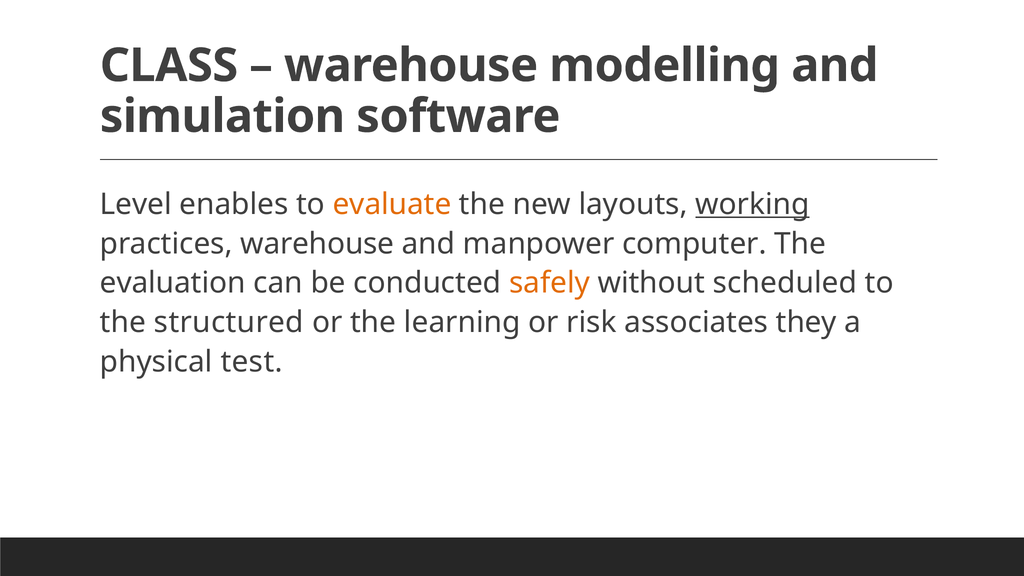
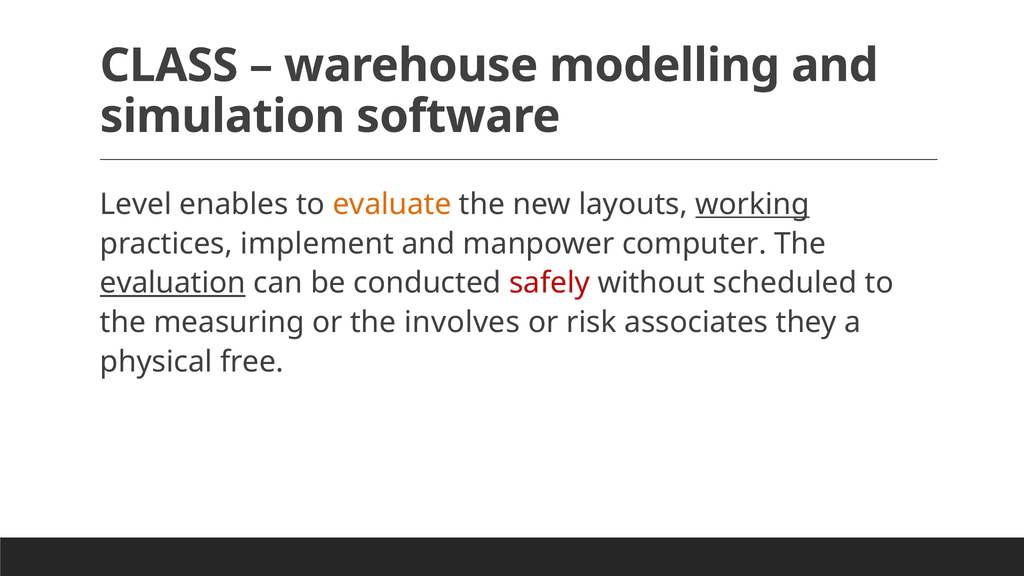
practices warehouse: warehouse -> implement
evaluation underline: none -> present
safely colour: orange -> red
structured: structured -> measuring
learning: learning -> involves
test: test -> free
